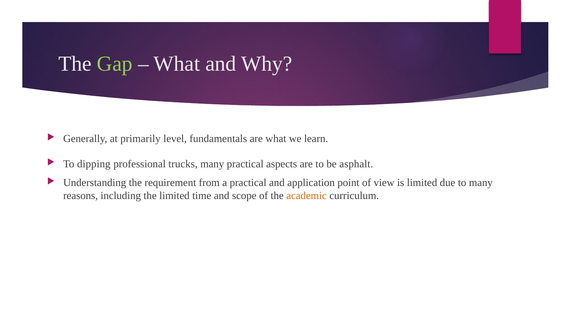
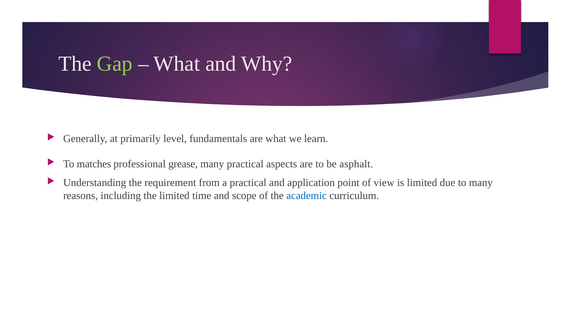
dipping: dipping -> matches
trucks: trucks -> grease
academic colour: orange -> blue
